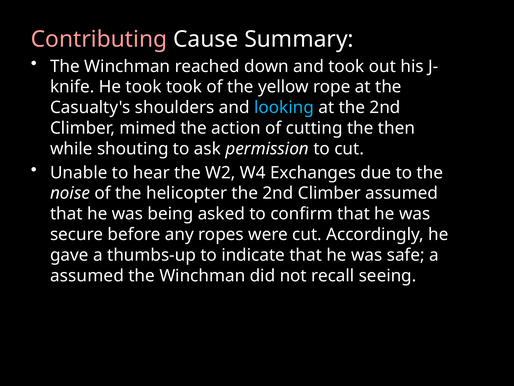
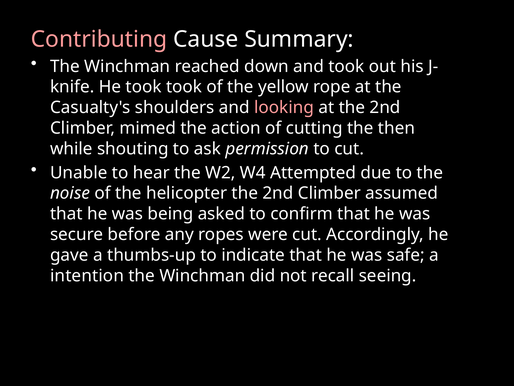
looking colour: light blue -> pink
Exchanges: Exchanges -> Attempted
assumed at (87, 275): assumed -> intention
